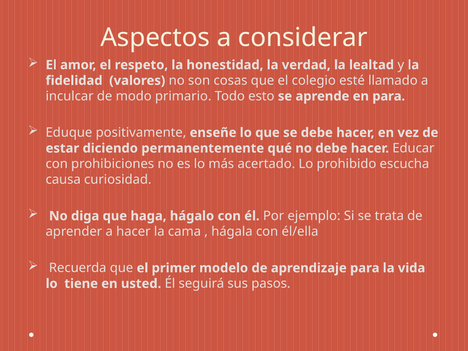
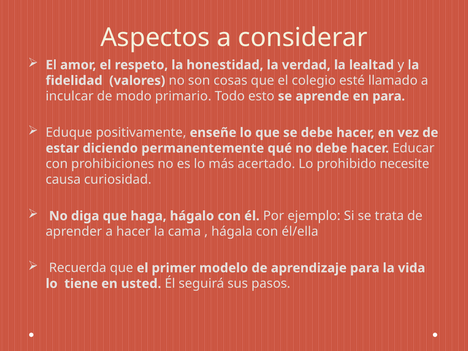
escucha: escucha -> necesite
